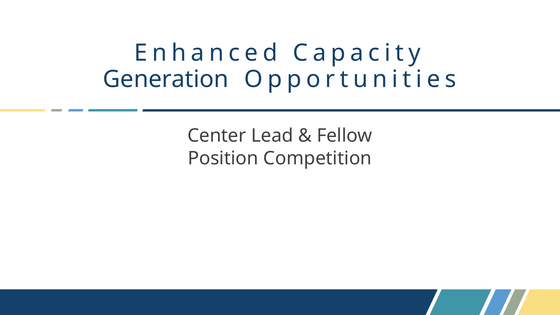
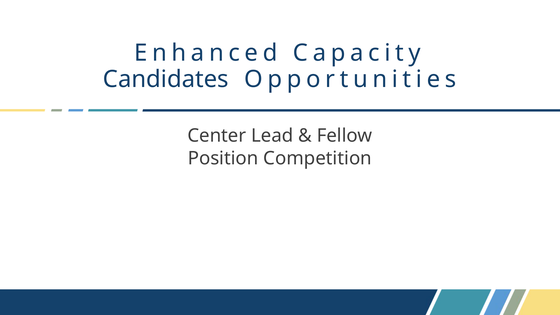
Generation: Generation -> Candidates
